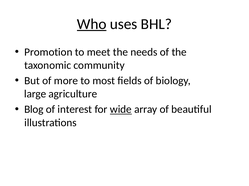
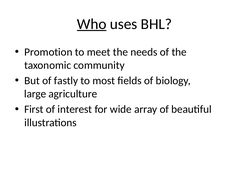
more: more -> fastly
Blog: Blog -> First
wide underline: present -> none
